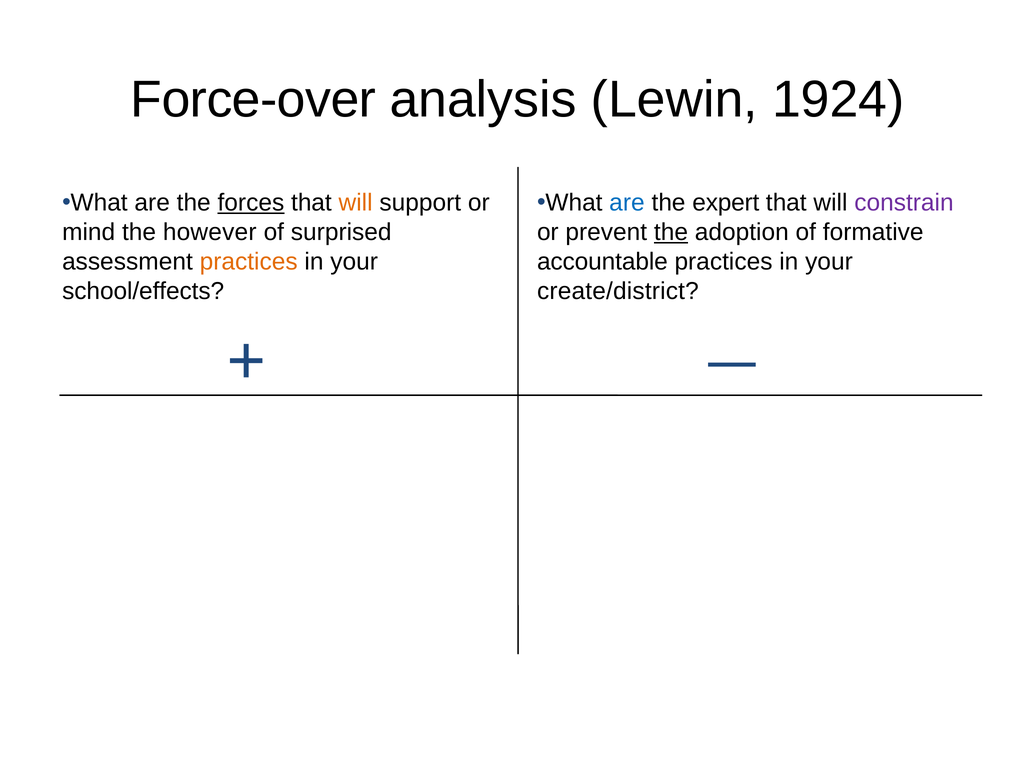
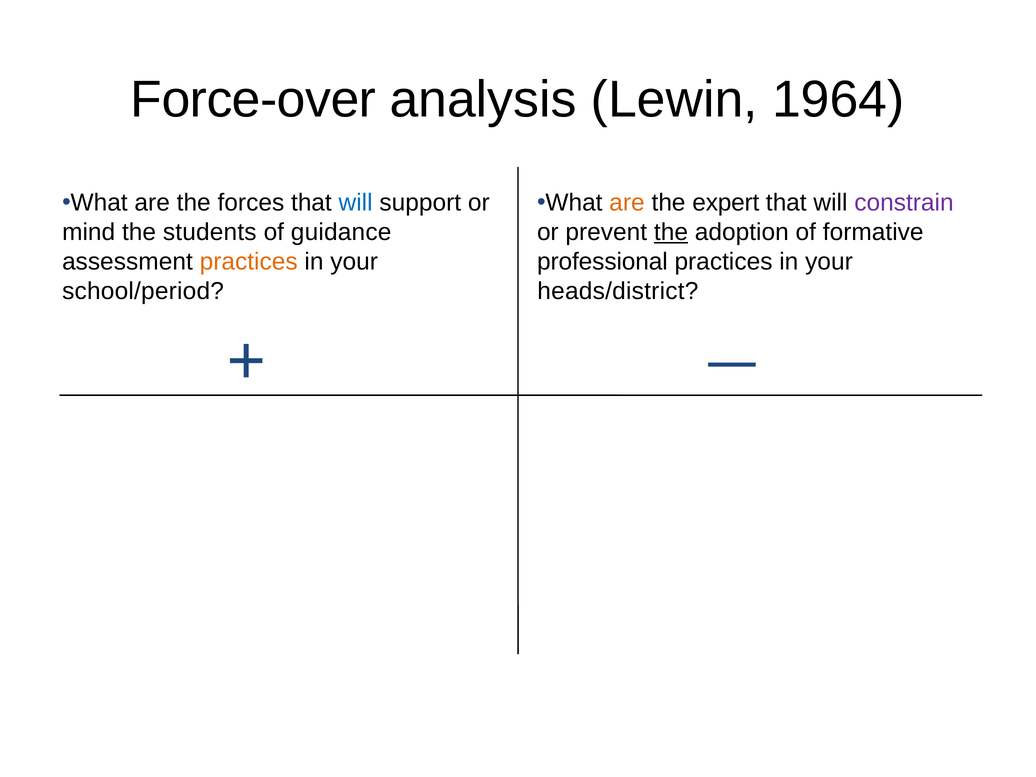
1924: 1924 -> 1964
forces underline: present -> none
will at (356, 203) colour: orange -> blue
are at (627, 203) colour: blue -> orange
however: however -> students
surprised: surprised -> guidance
accountable: accountable -> professional
school/effects: school/effects -> school/period
create/district: create/district -> heads/district
